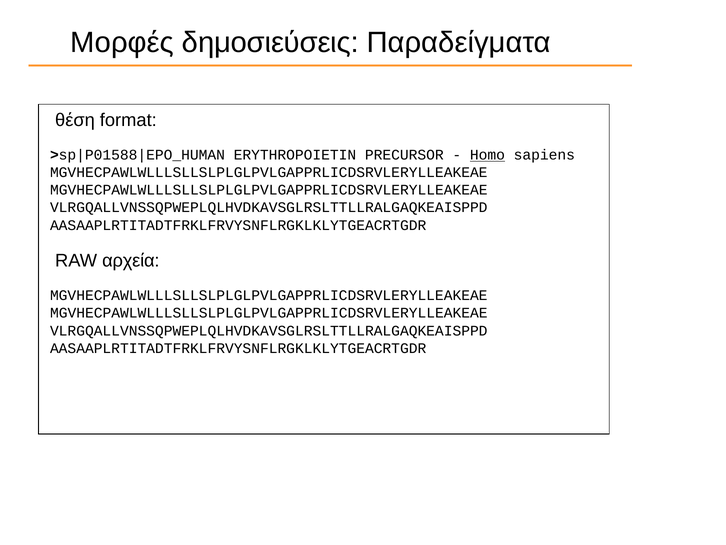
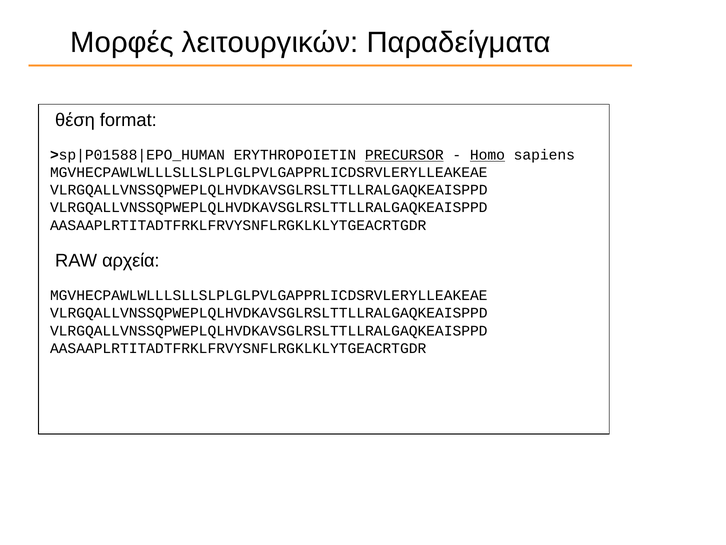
δημοσιεύσεις: δημοσιεύσεις -> λειτουργικών
PRECURSOR underline: none -> present
MGVHECPAWLWLLLSLLSLPLGLPVLGAPPRLICDSRVLERYLLEAKEAE at (269, 190): MGVHECPAWLWLLLSLLSLPLGLPVLGAPPRLICDSRVLERYLLEAKEAE -> VLRGQALLVNSSQPWEPLQLHVDKAVSGLRSLTTLLRALGAQKEAISPPD
MGVHECPAWLWLLLSLLSLPLGLPVLGAPPRLICDSRVLERYLLEAKEAE at (269, 313): MGVHECPAWLWLLLSLLSLPLGLPVLGAPPRLICDSRVLERYLLEAKEAE -> VLRGQALLVNSSQPWEPLQLHVDKAVSGLRSLTTLLRALGAQKEAISPPD
